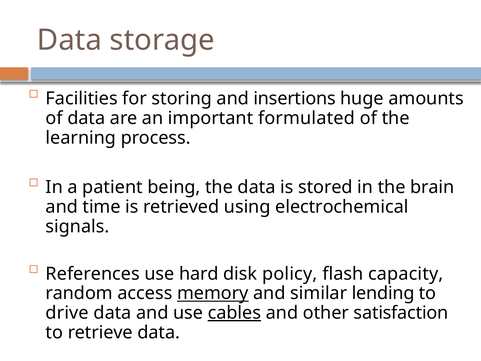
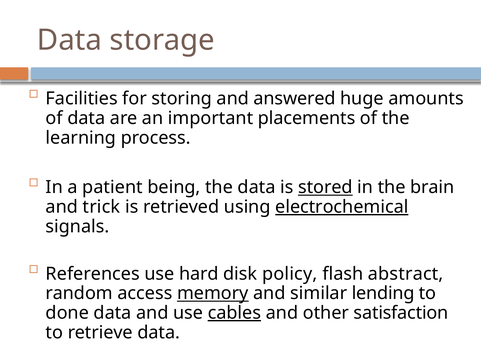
insertions: insertions -> answered
formulated: formulated -> placements
stored underline: none -> present
time: time -> trick
electrochemical underline: none -> present
capacity: capacity -> abstract
drive: drive -> done
